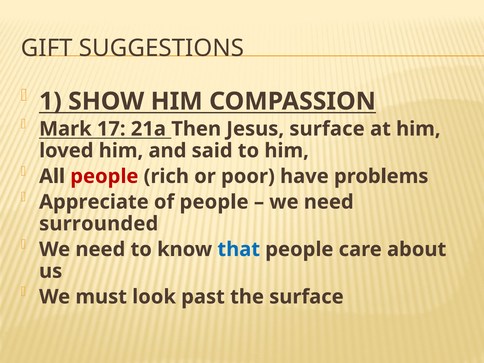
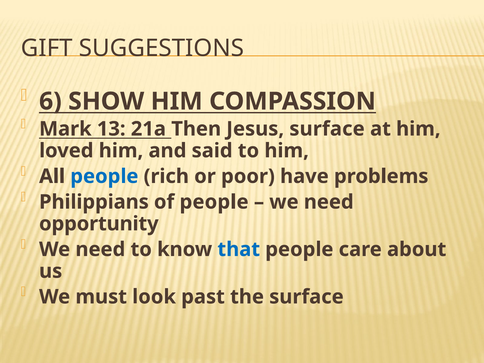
1: 1 -> 6
17: 17 -> 13
people at (104, 176) colour: red -> blue
Appreciate: Appreciate -> Philippians
surrounded: surrounded -> opportunity
